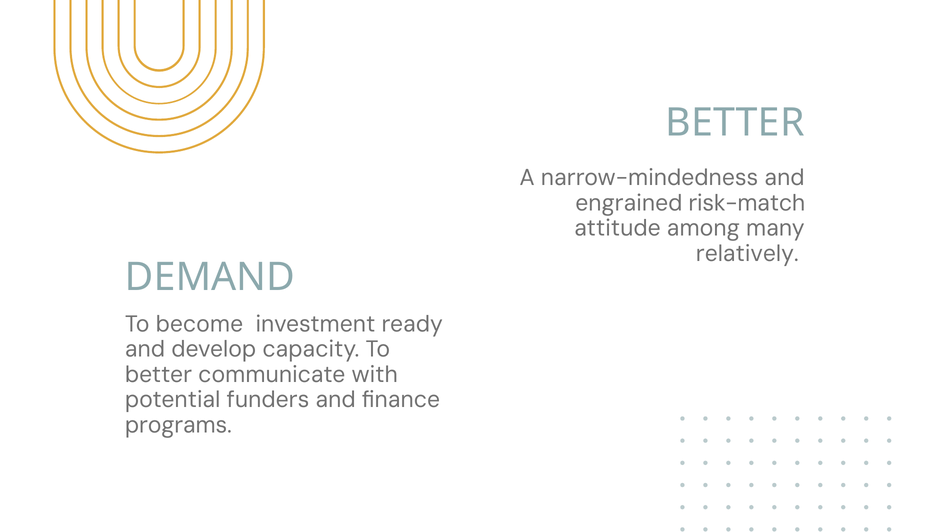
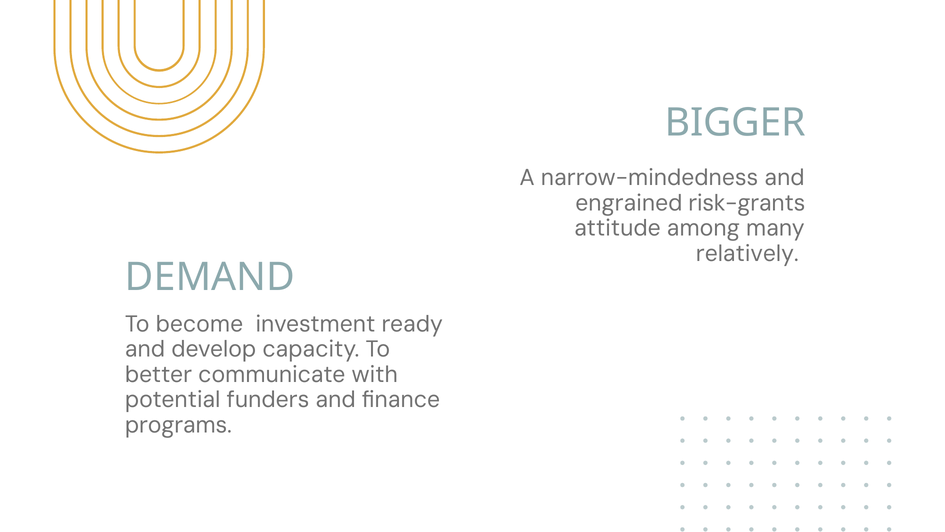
BETTER at (735, 122): BETTER -> BIGGER
risk-match: risk-match -> risk-grants
